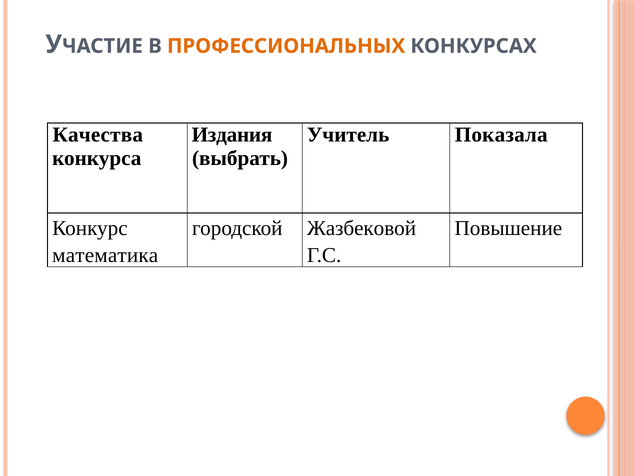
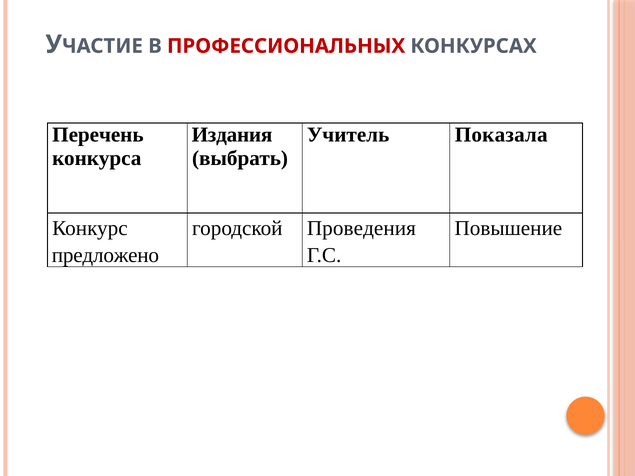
ПРОФЕССИОНАЛЬНЫХ colour: orange -> red
Качества: Качества -> Перечень
Жазбековой: Жазбековой -> Проведения
математика: математика -> предложено
